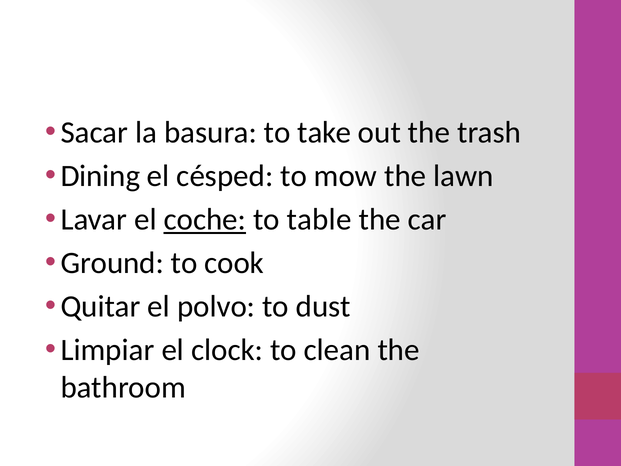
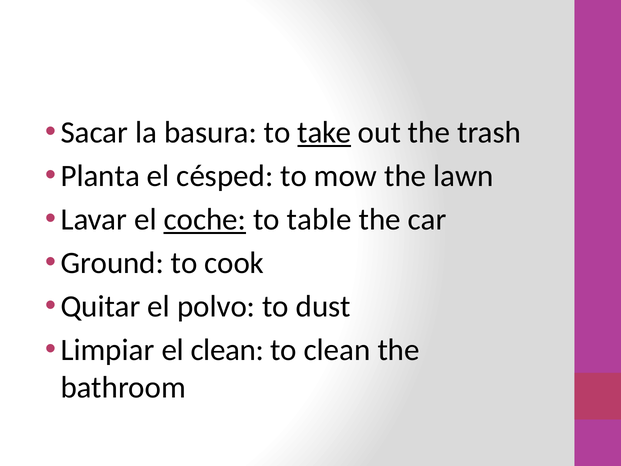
take underline: none -> present
Dining: Dining -> Planta
el clock: clock -> clean
